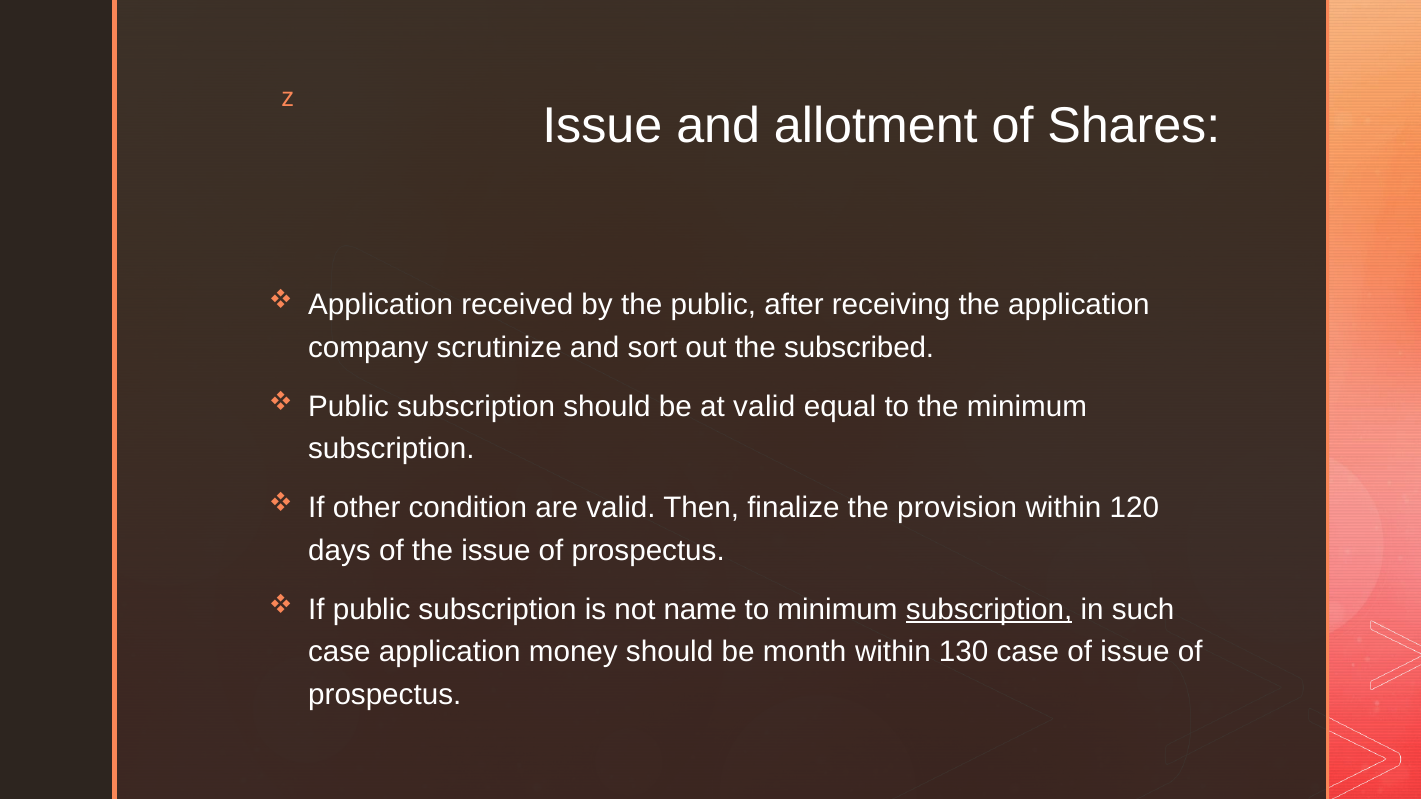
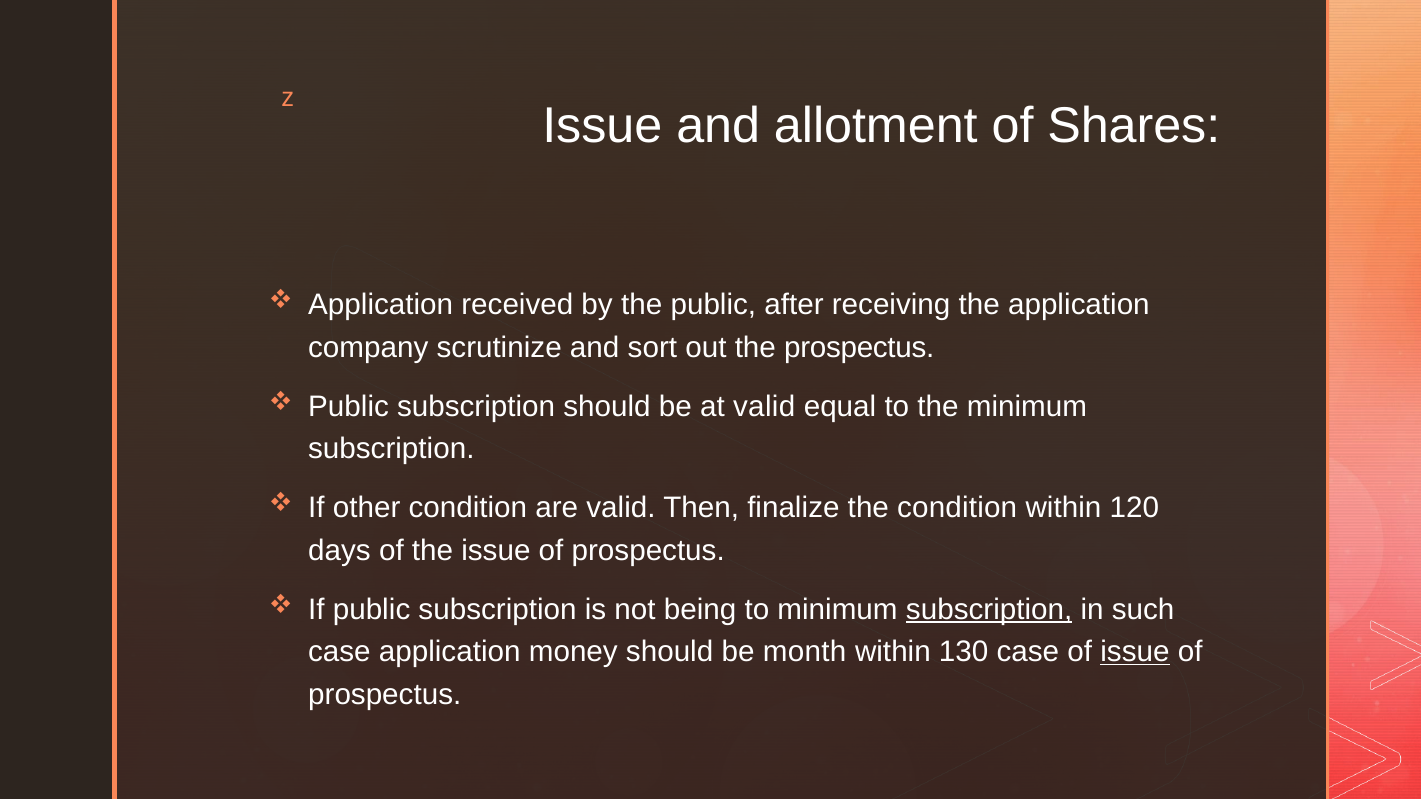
the subscribed: subscribed -> prospectus
the provision: provision -> condition
name: name -> being
issue at (1135, 652) underline: none -> present
